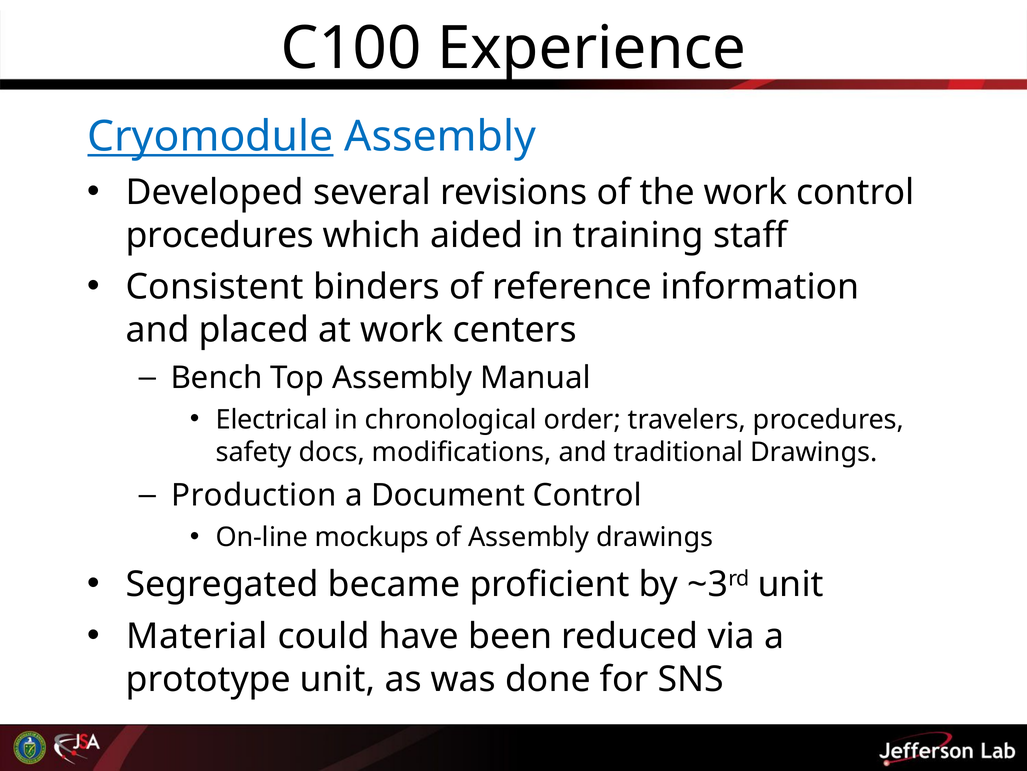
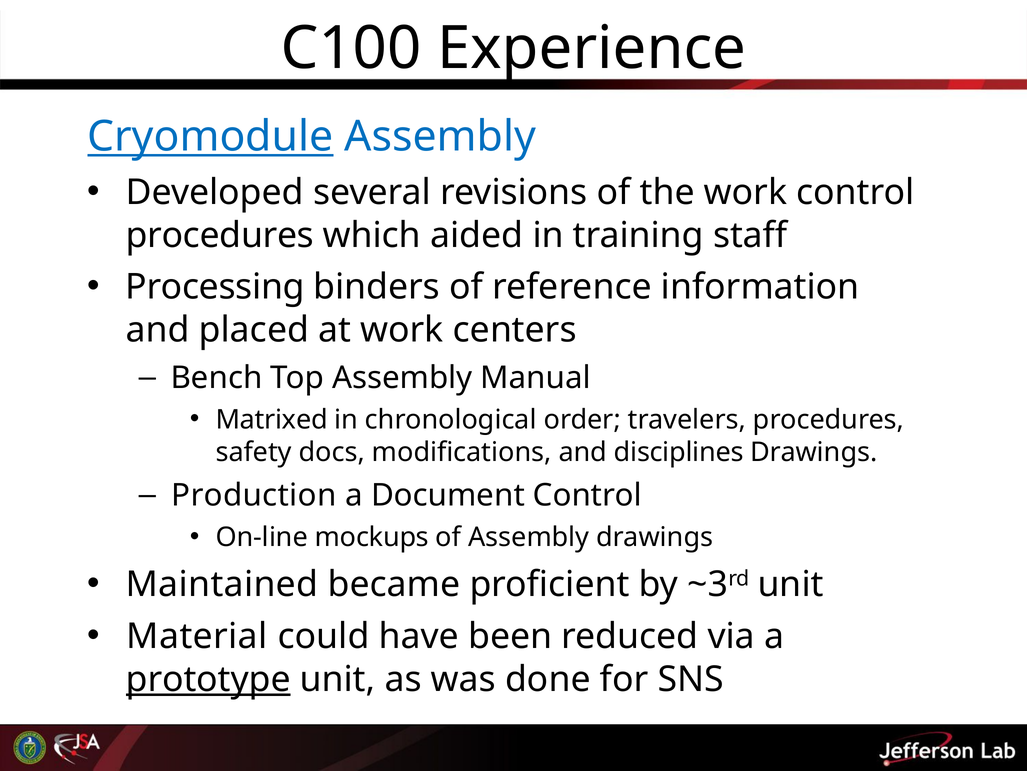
Consistent: Consistent -> Processing
Electrical: Electrical -> Matrixed
traditional: traditional -> disciplines
Segregated: Segregated -> Maintained
prototype underline: none -> present
